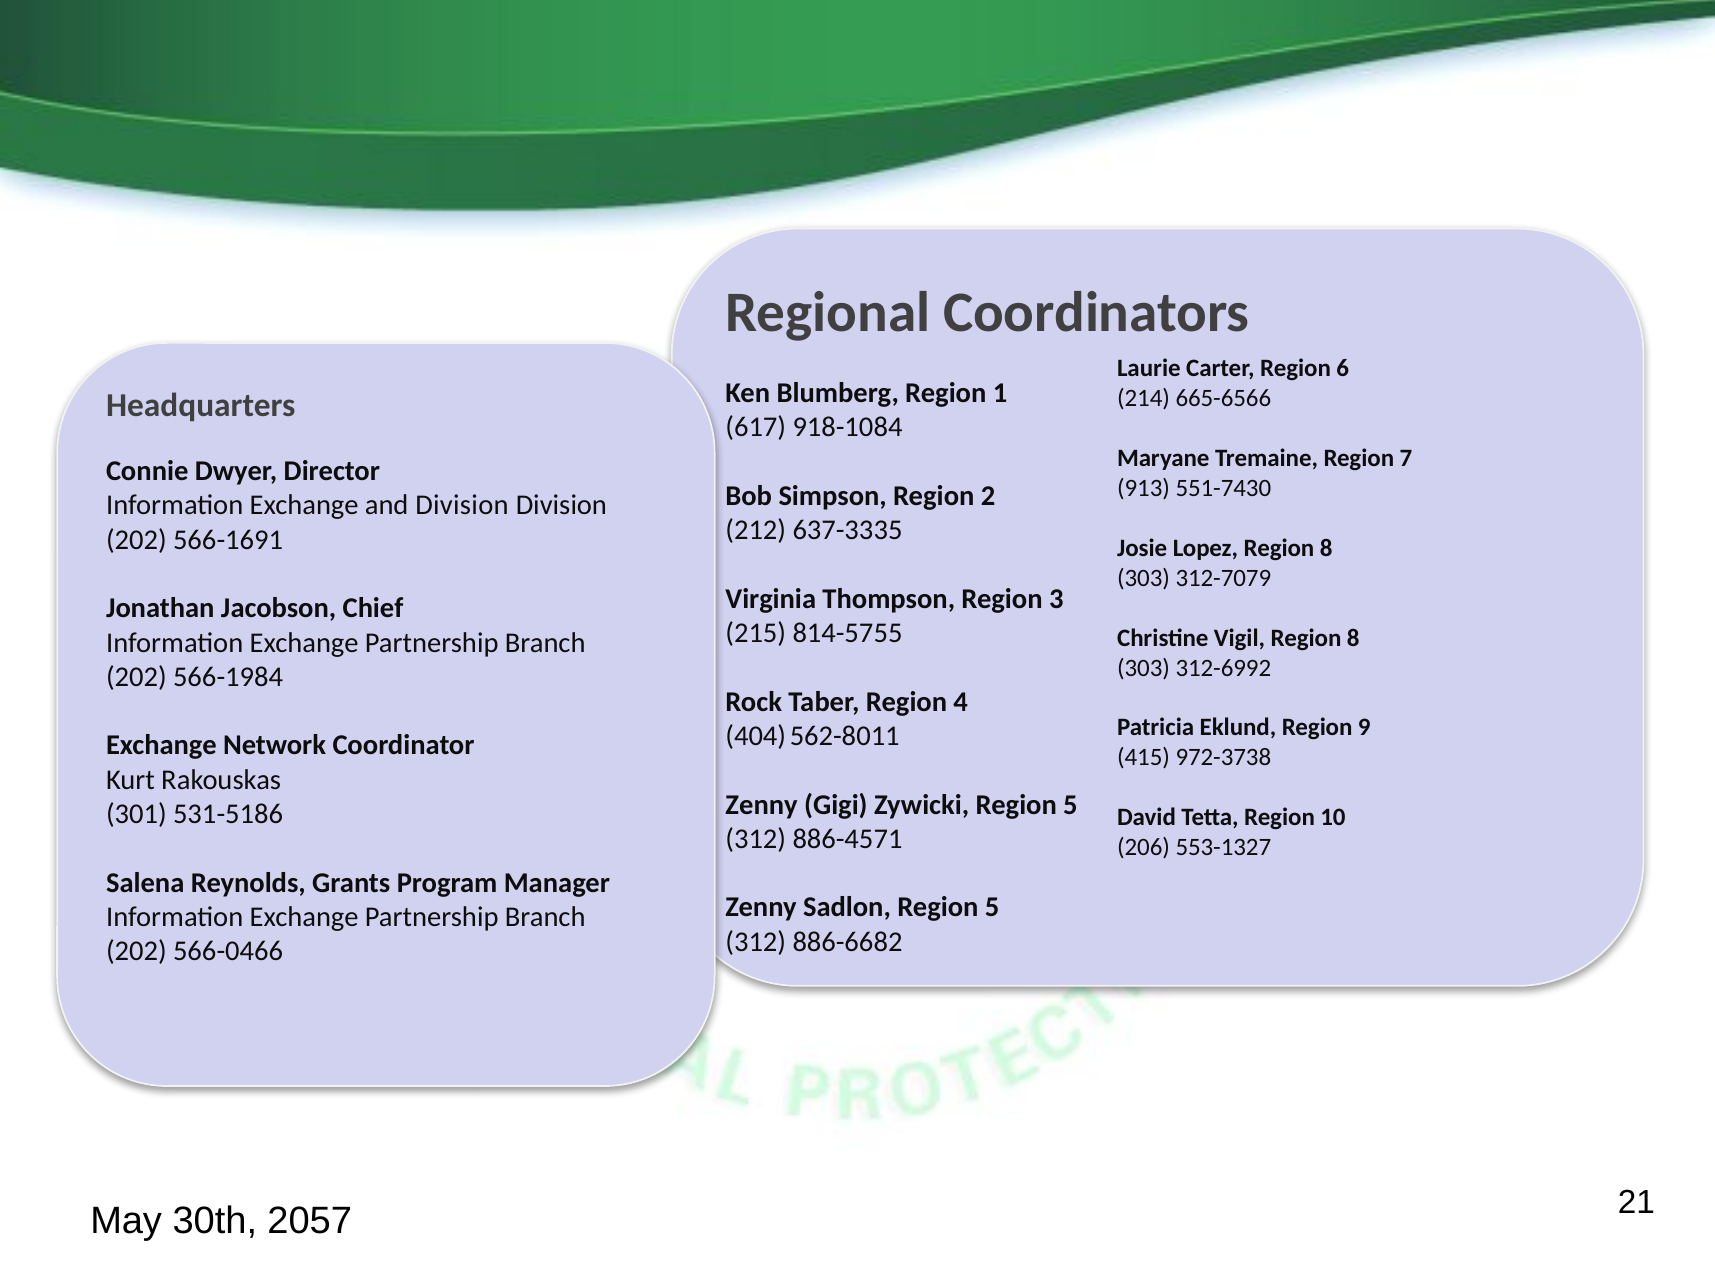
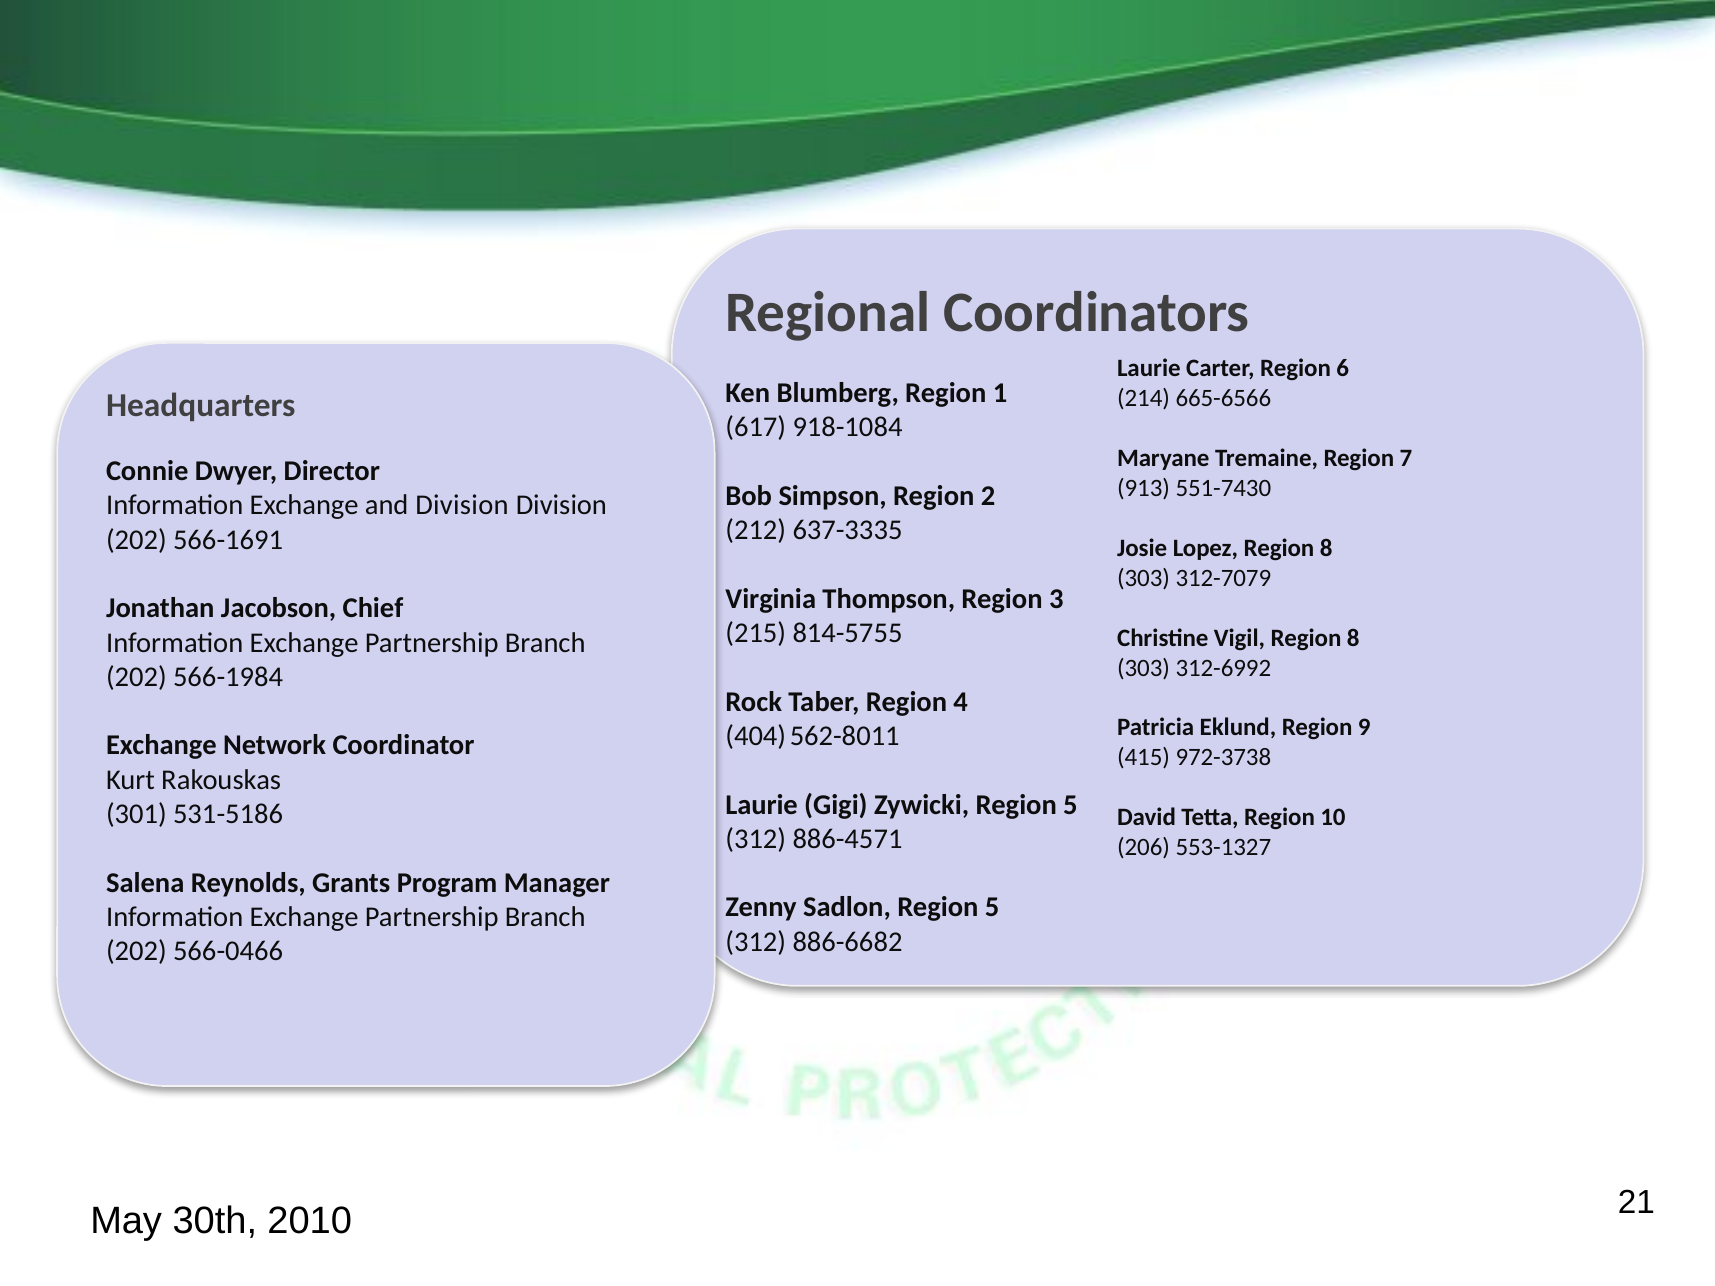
Zenny at (762, 805): Zenny -> Laurie
2057: 2057 -> 2010
